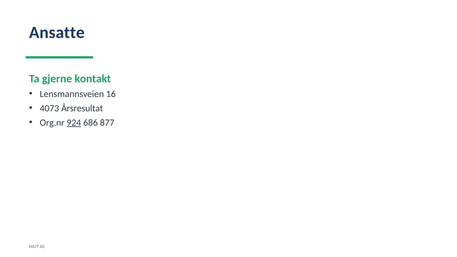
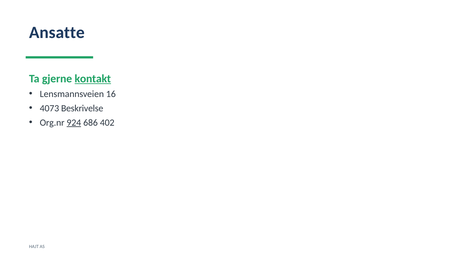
kontakt underline: none -> present
Årsresultat: Årsresultat -> Beskrivelse
877: 877 -> 402
